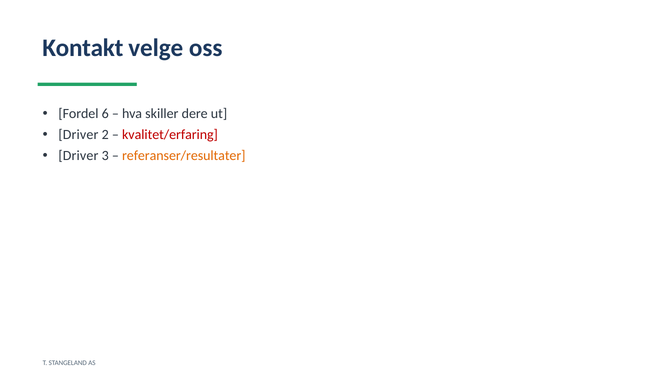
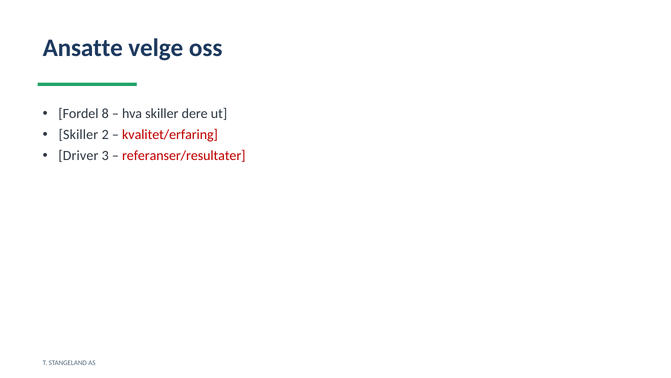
Kontakt: Kontakt -> Ansatte
6: 6 -> 8
Driver at (78, 135): Driver -> Skiller
referanser/resultater colour: orange -> red
